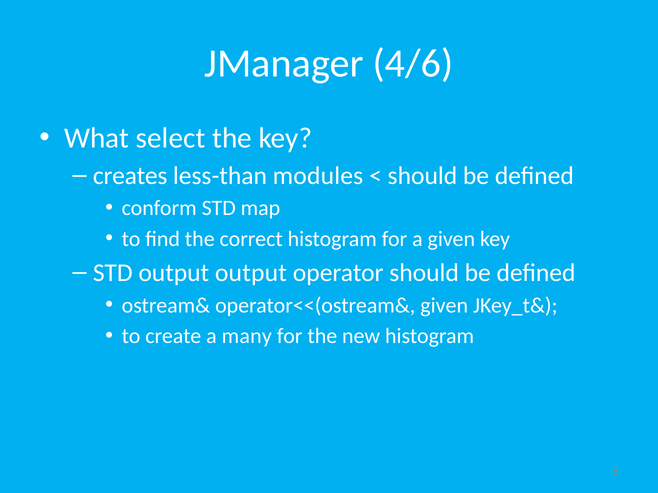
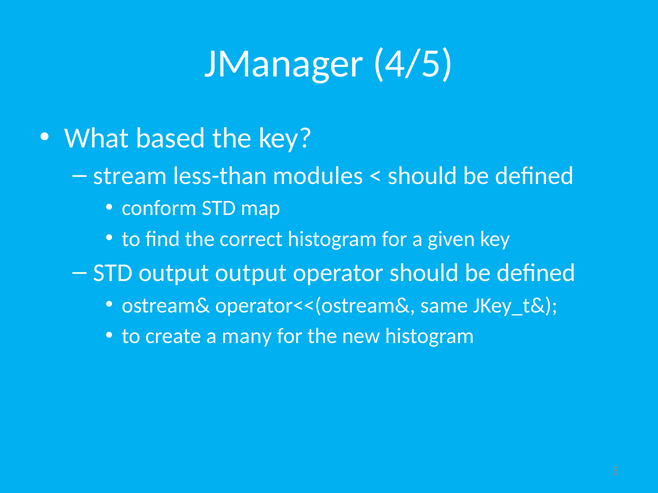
4/6: 4/6 -> 4/5
select: select -> based
creates: creates -> stream
operator<<(ostream& given: given -> same
